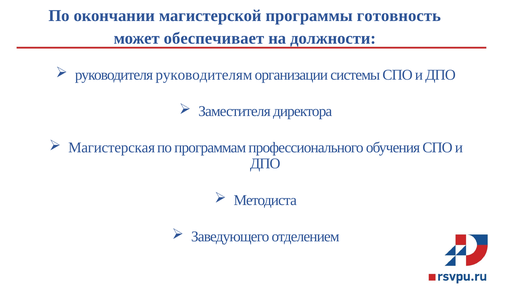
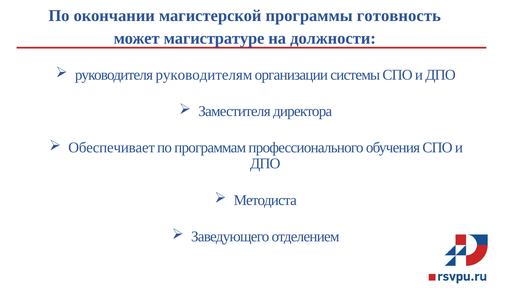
обеспечивает: обеспечивает -> магистратуре
Магистерская: Магистерская -> Обеспечивает
